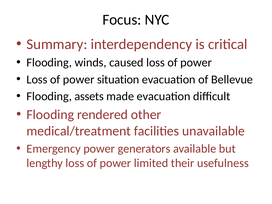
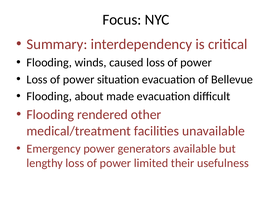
assets: assets -> about
